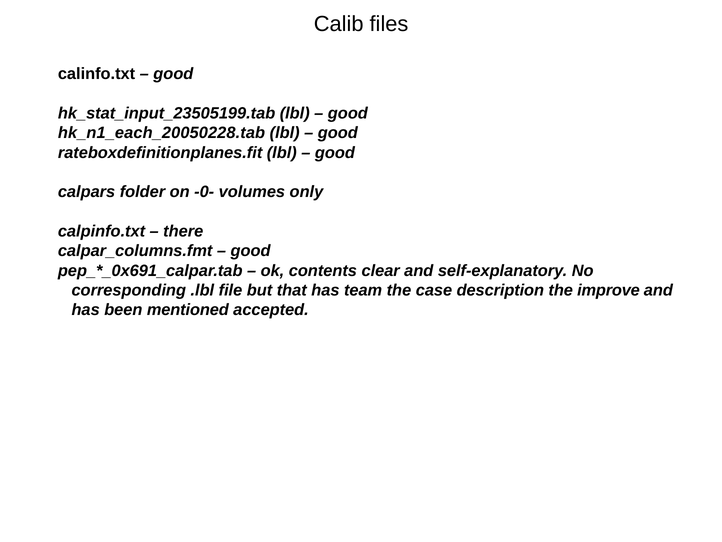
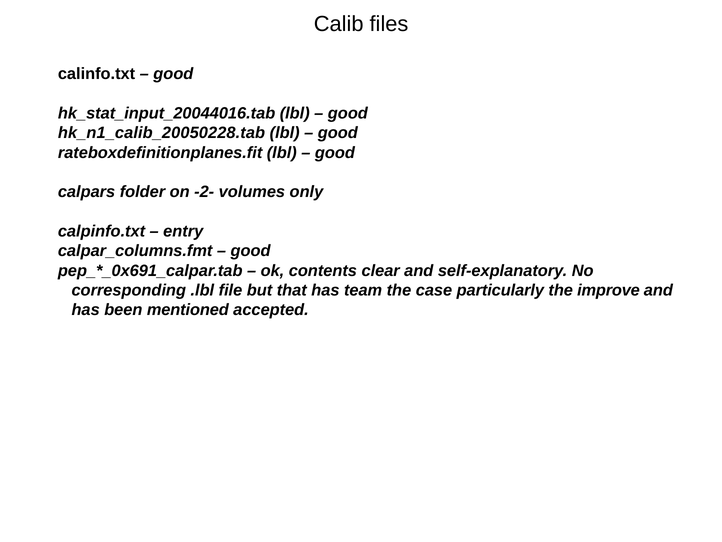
hk_stat_input_23505199.tab: hk_stat_input_23505199.tab -> hk_stat_input_20044016.tab
hk_n1_each_20050228.tab: hk_n1_each_20050228.tab -> hk_n1_calib_20050228.tab
-0-: -0- -> -2-
there: there -> entry
description: description -> particularly
